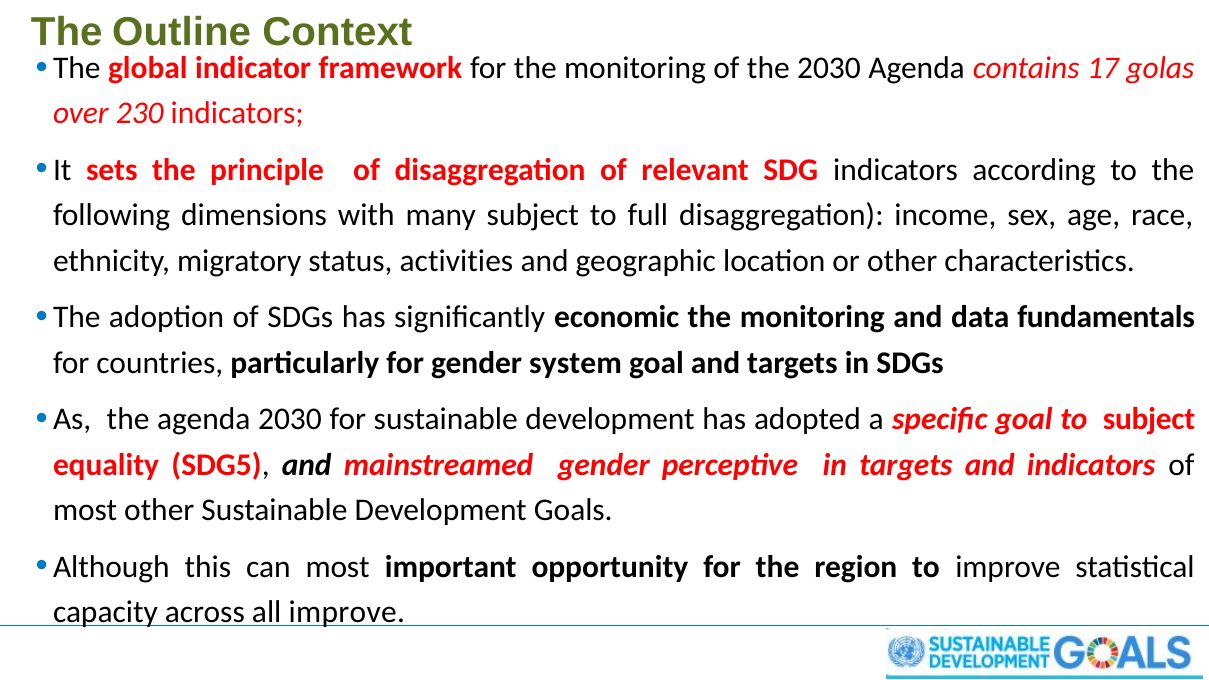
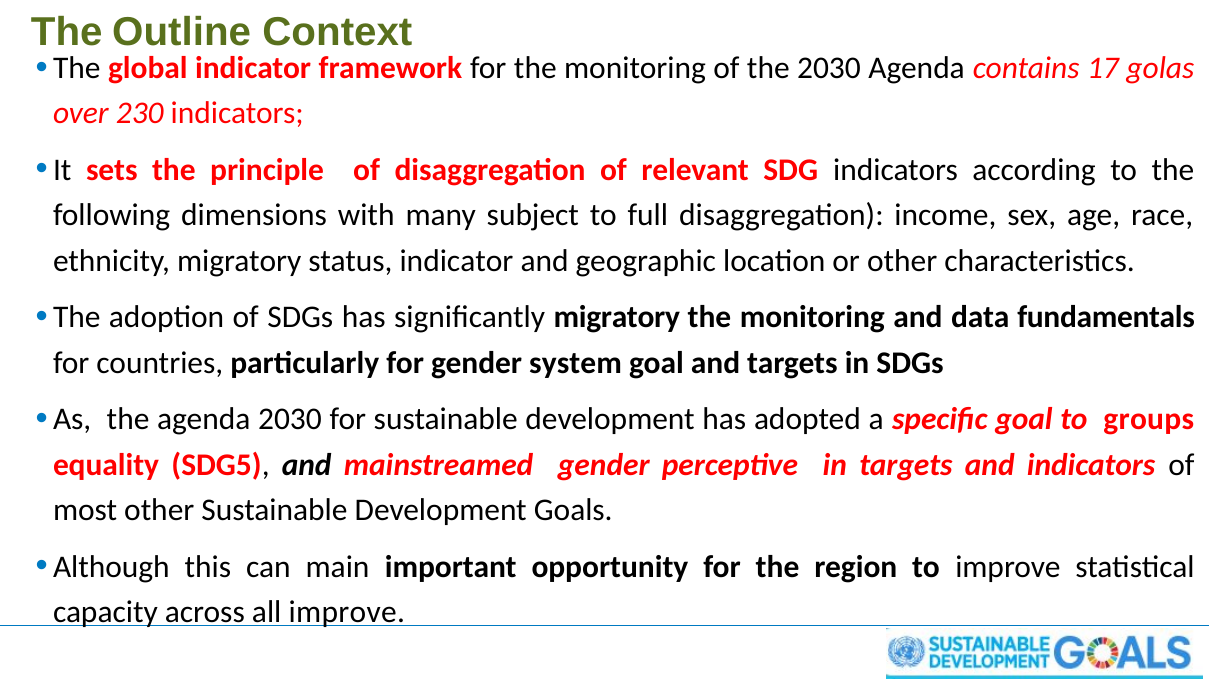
status activities: activities -> indicator
significantly economic: economic -> migratory
to subject: subject -> groups
can most: most -> main
